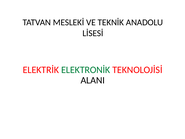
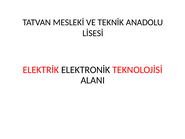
ELEKTRONİK colour: green -> black
